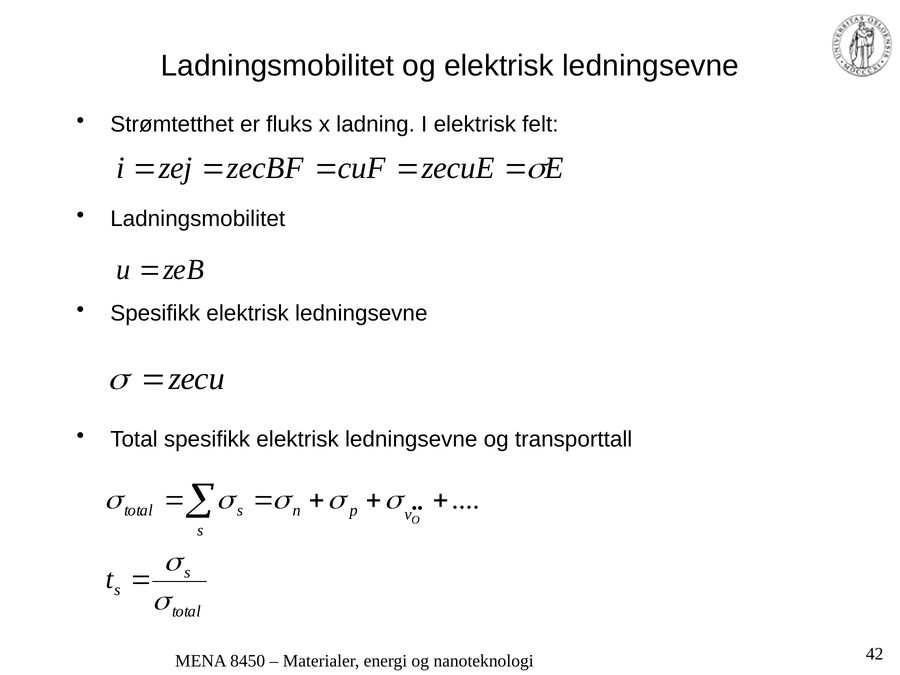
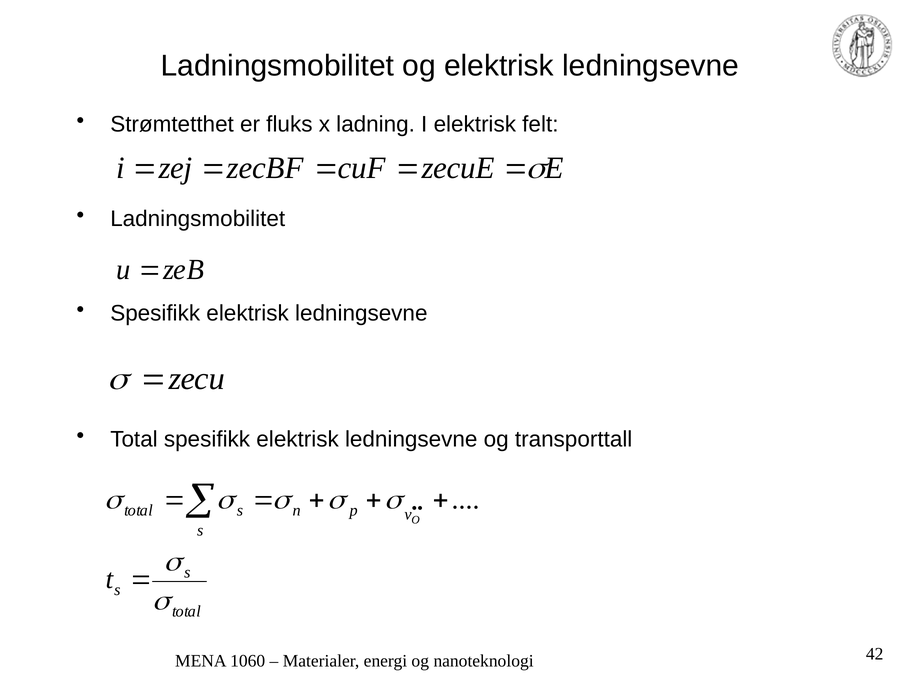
8450: 8450 -> 1060
